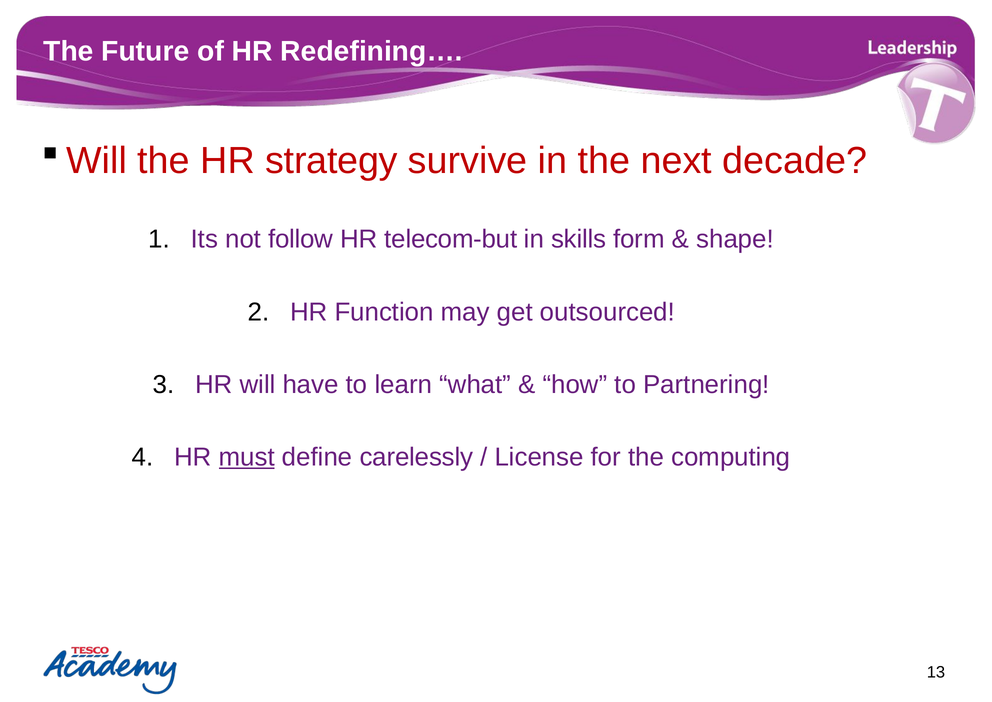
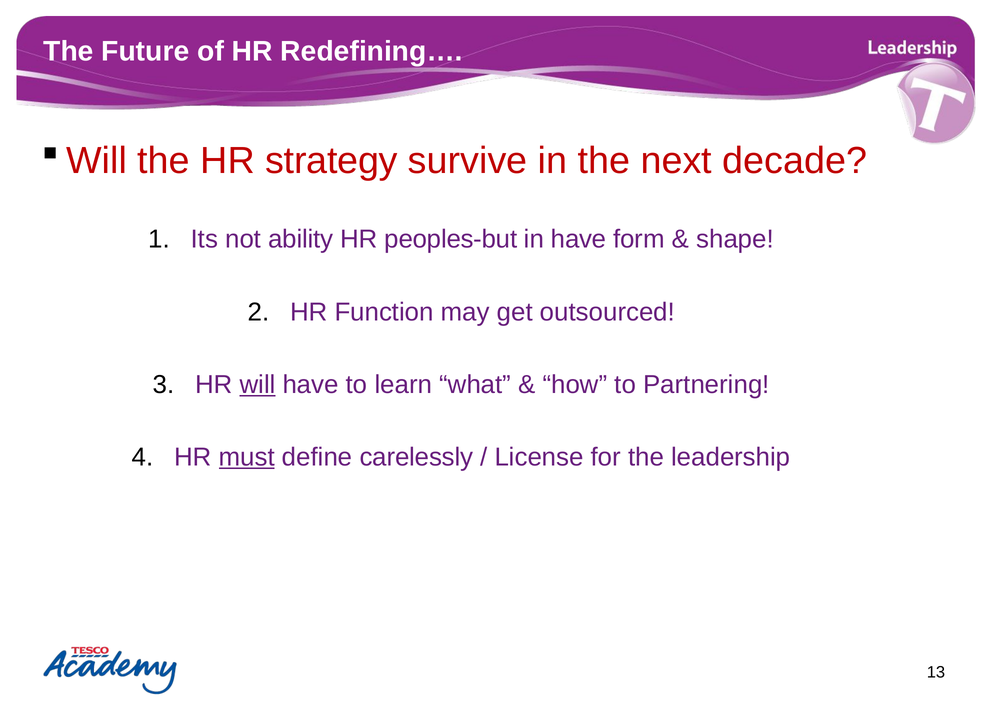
follow: follow -> ability
telecom-but: telecom-but -> peoples-but
in skills: skills -> have
will underline: none -> present
computing: computing -> leadership
